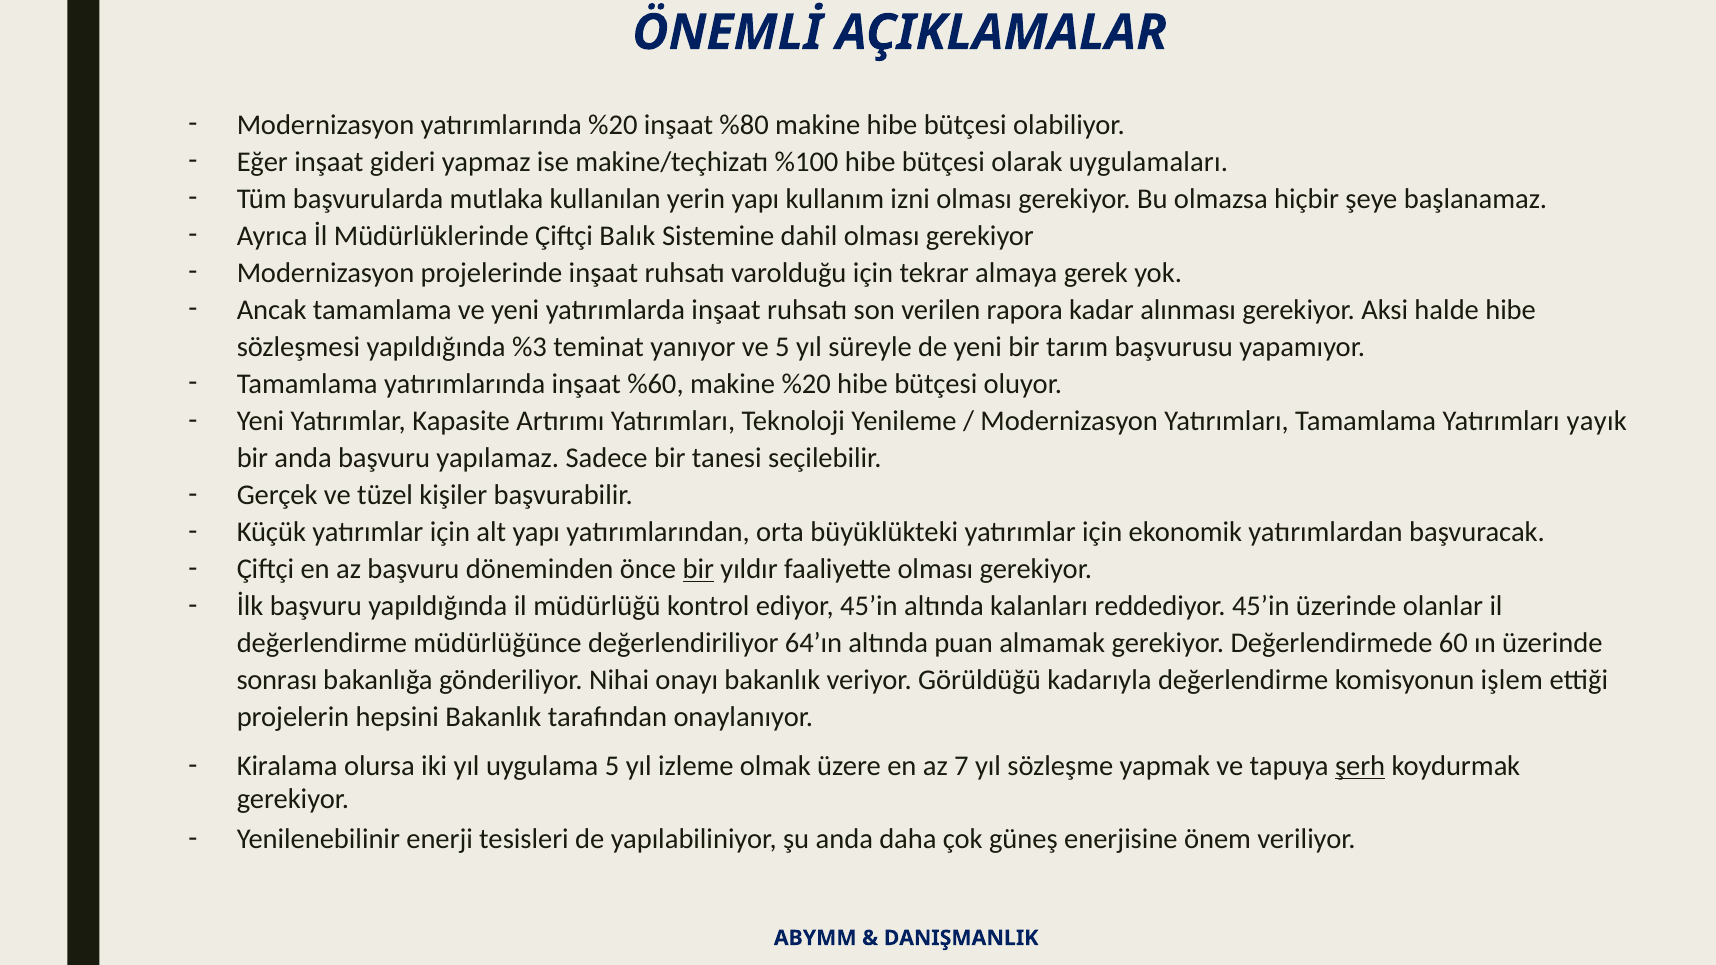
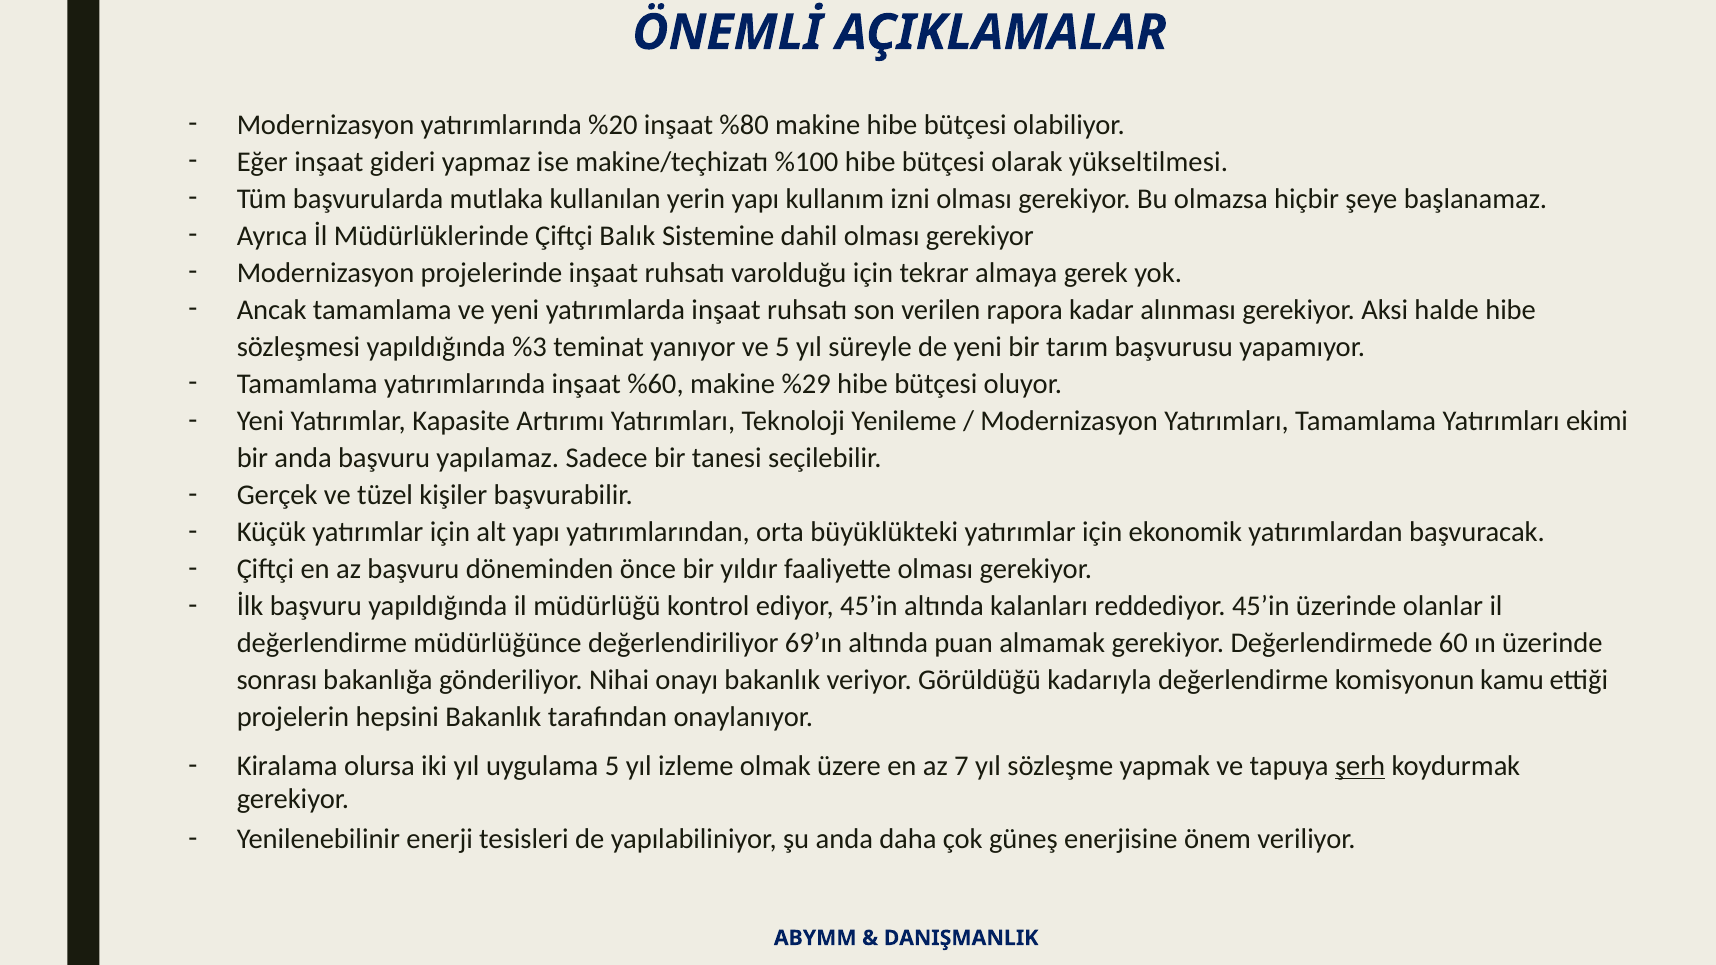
uygulamaları: uygulamaları -> yükseltilmesi
makine %20: %20 -> %29
yayık: yayık -> ekimi
bir at (698, 569) underline: present -> none
64’ın: 64’ın -> 69’ın
işlem: işlem -> kamu
